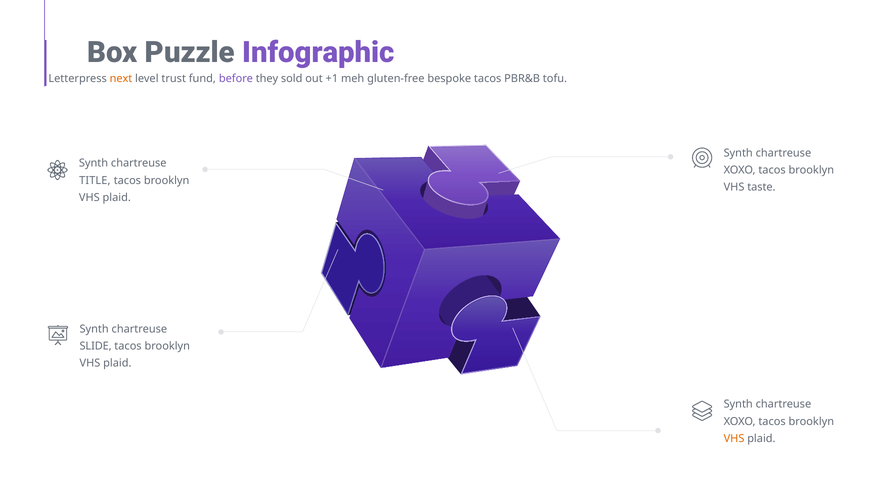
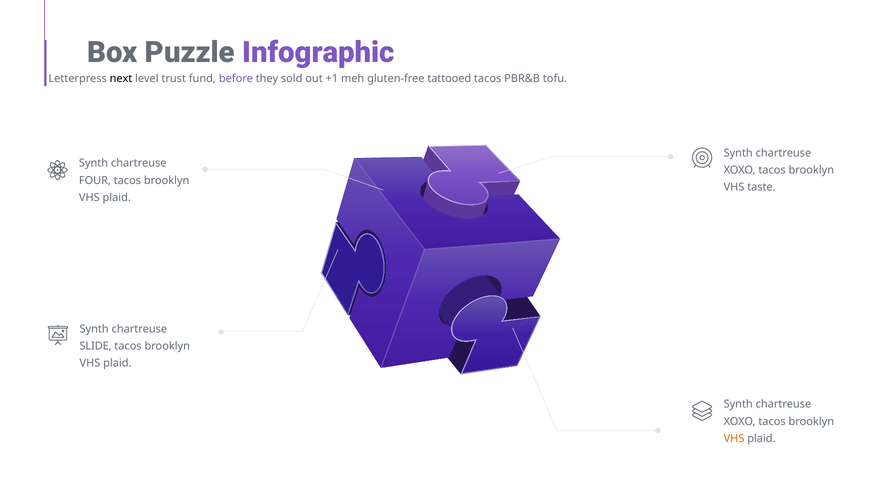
next colour: orange -> black
bespoke: bespoke -> tattooed
TITLE: TITLE -> FOUR
